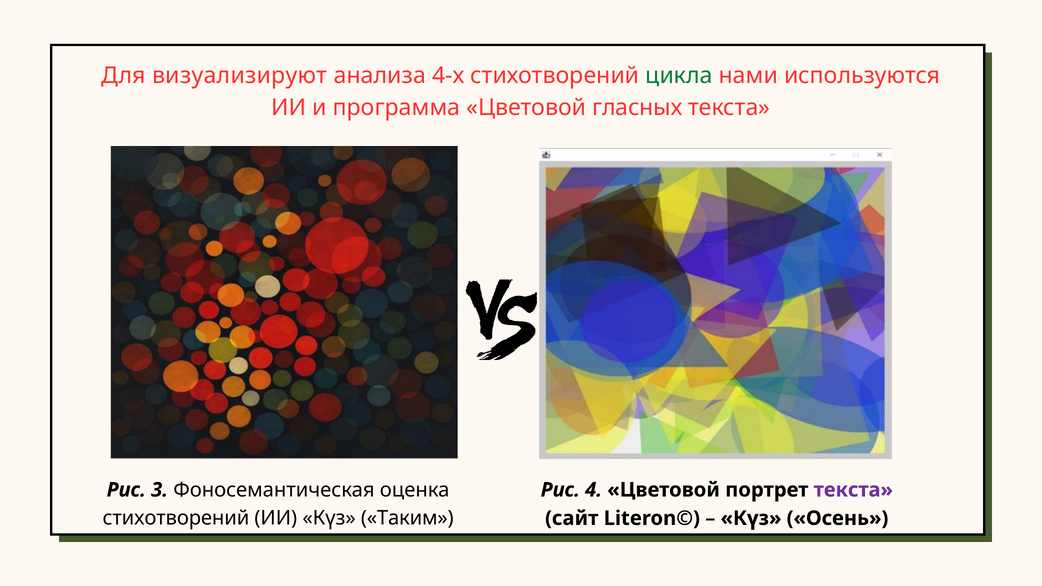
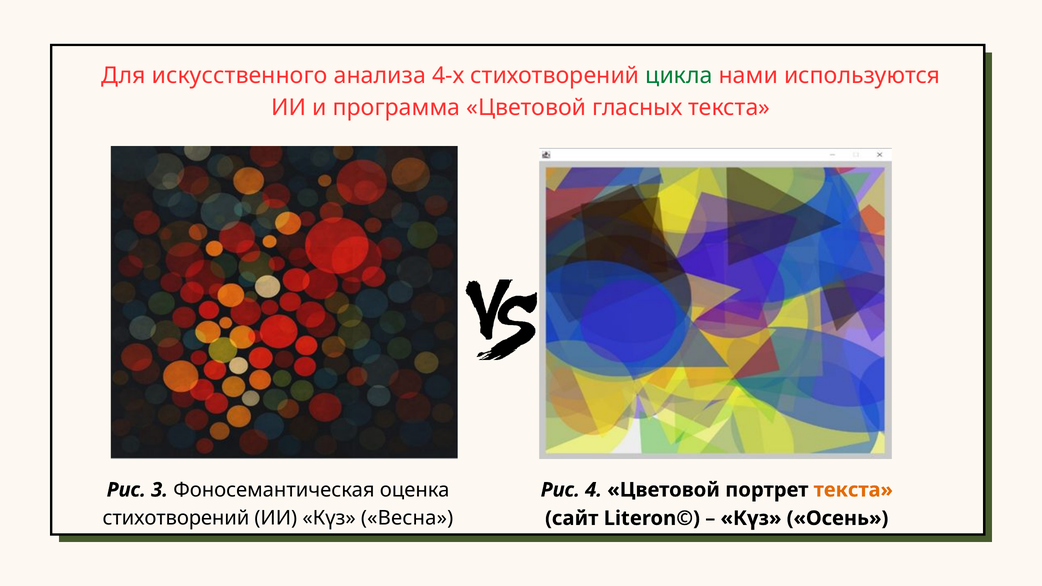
визуализируют: визуализируют -> искусственного
текста at (853, 490) colour: purple -> orange
Таким: Таким -> Весна
